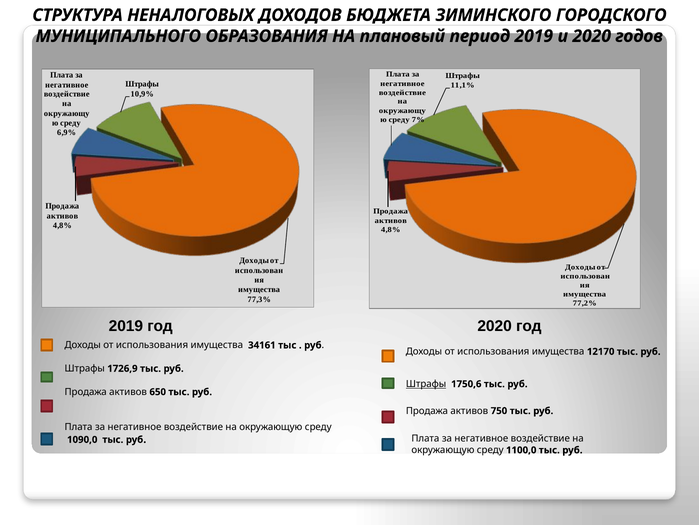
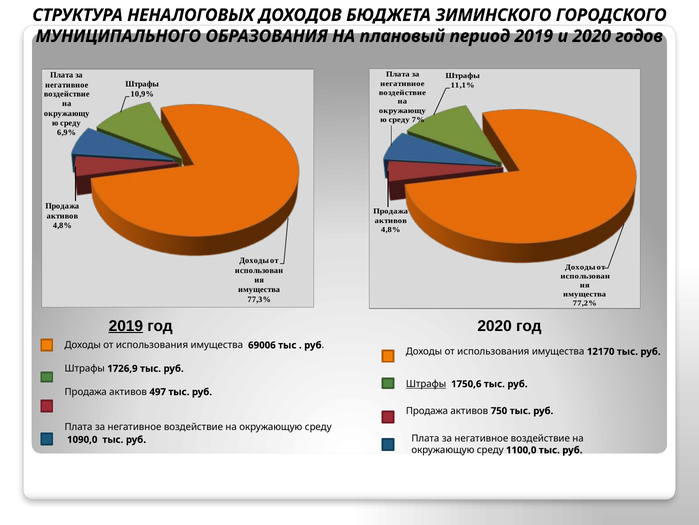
2019 at (126, 325) underline: none -> present
34161: 34161 -> 69006
650: 650 -> 497
